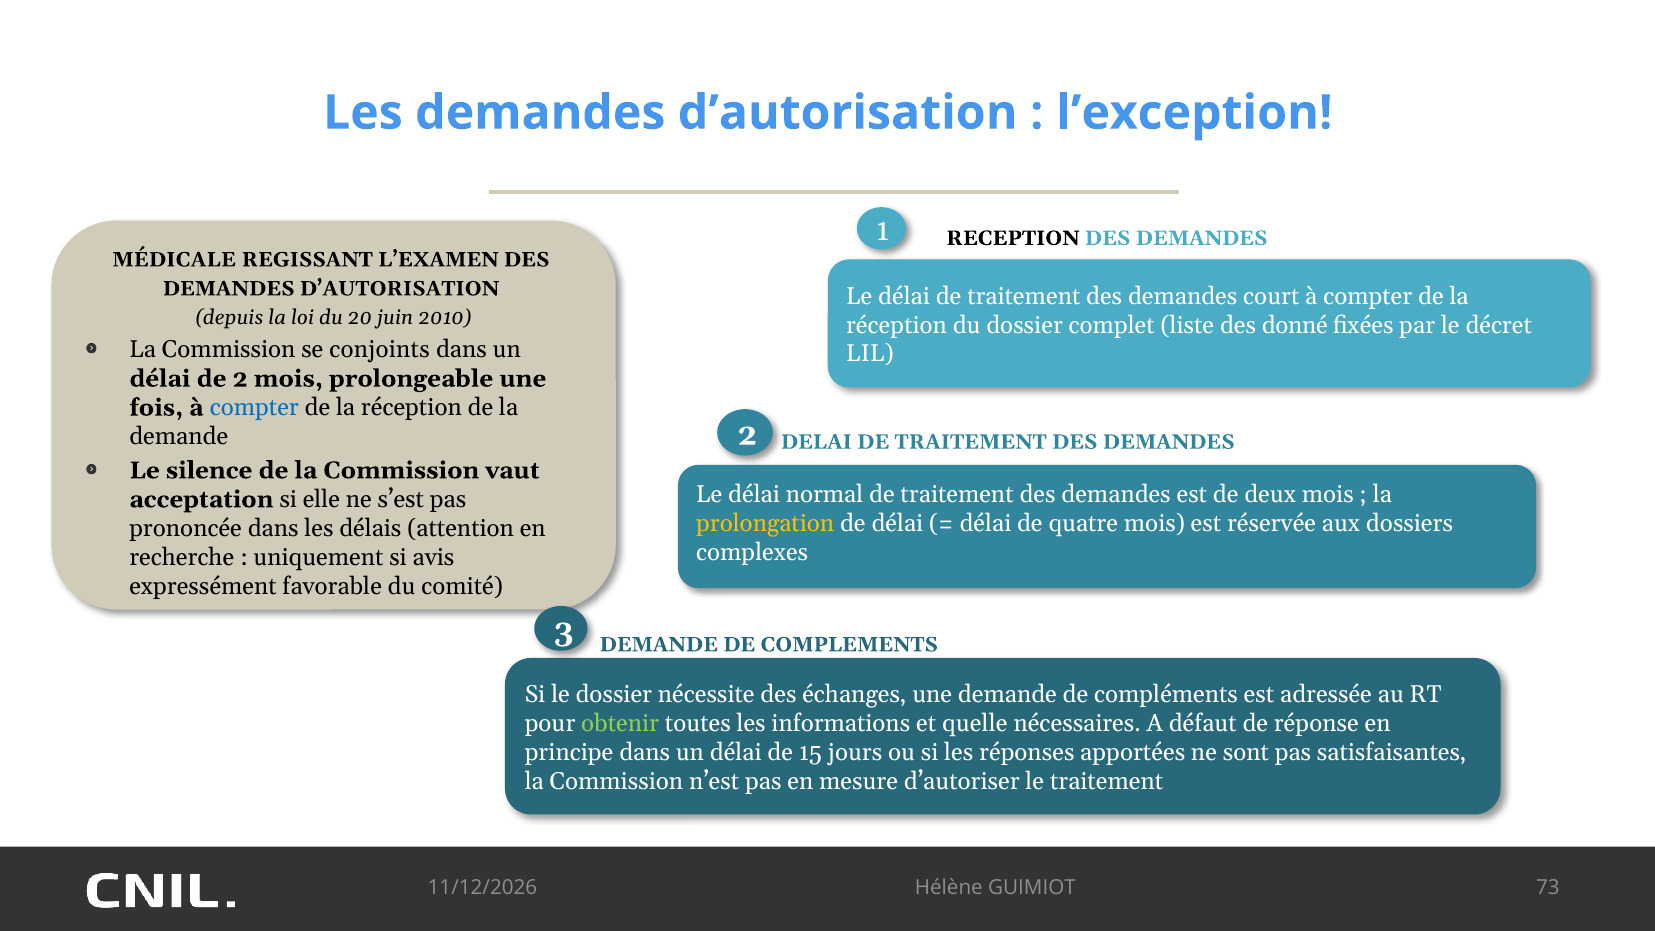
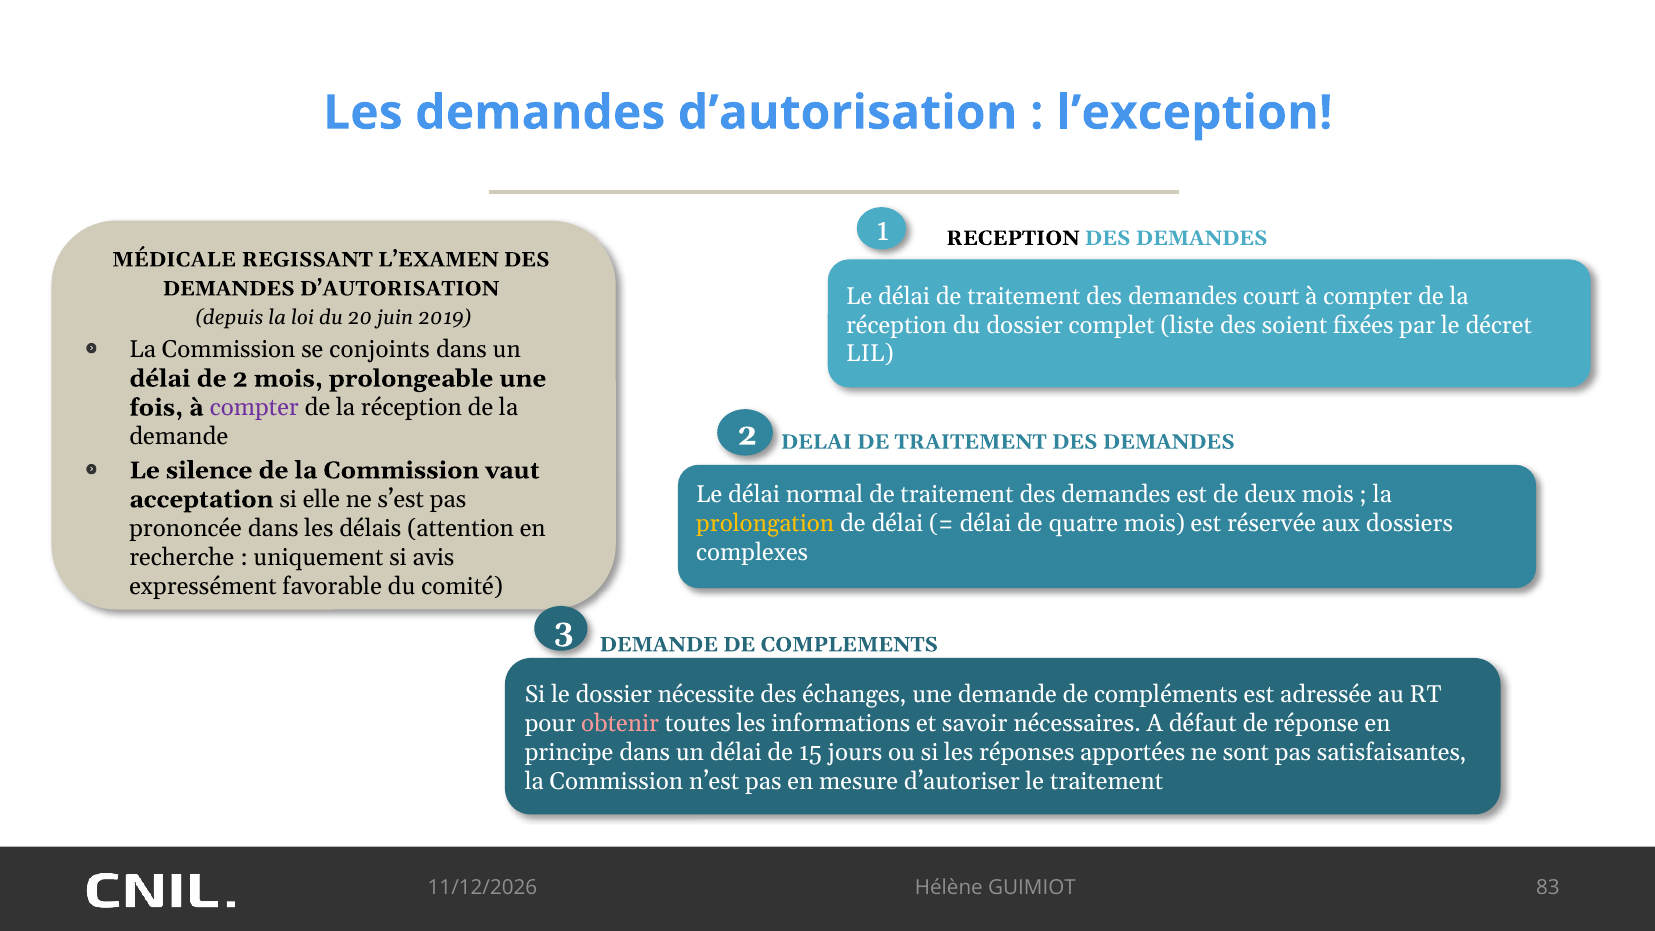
2010: 2010 -> 2019
donné: donné -> soient
compter at (254, 408) colour: blue -> purple
obtenir colour: light green -> pink
quelle: quelle -> savoir
73: 73 -> 83
